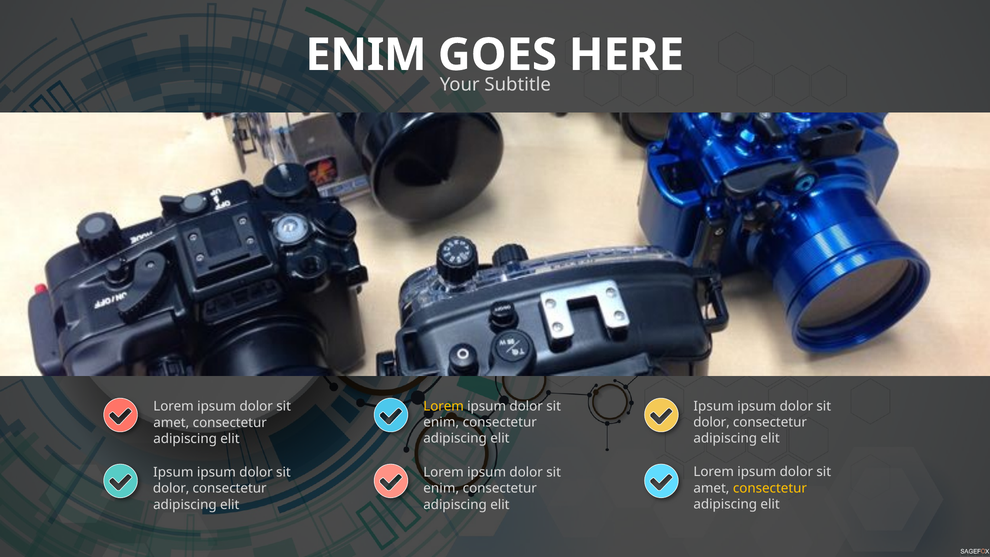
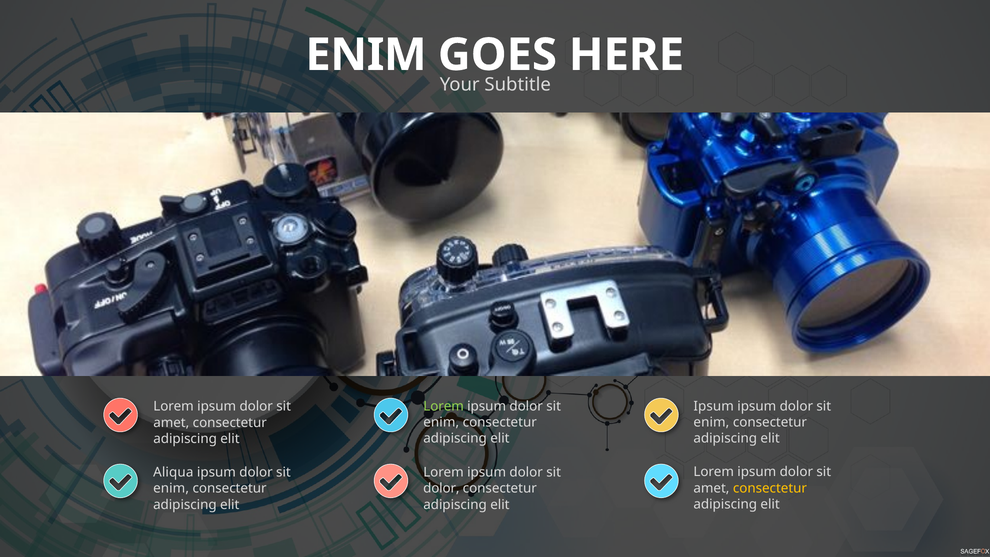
Lorem at (444, 406) colour: yellow -> light green
dolor at (712, 422): dolor -> enim
Ipsum at (173, 472): Ipsum -> Aliqua
dolor at (171, 488): dolor -> enim
enim at (441, 488): enim -> dolor
